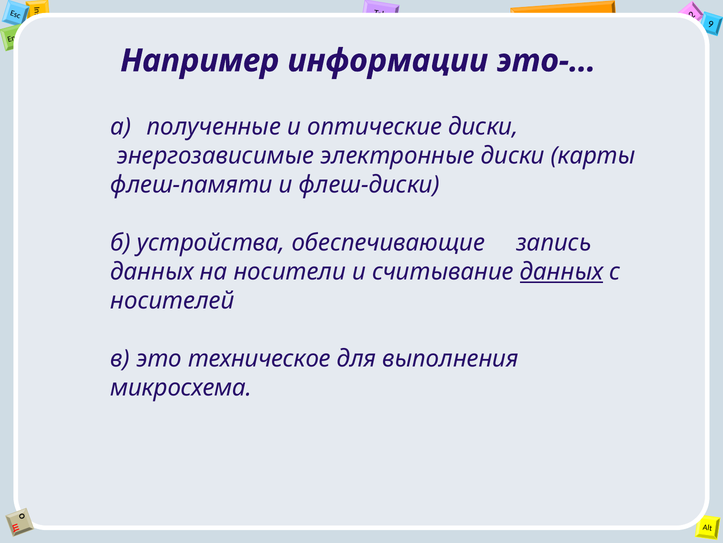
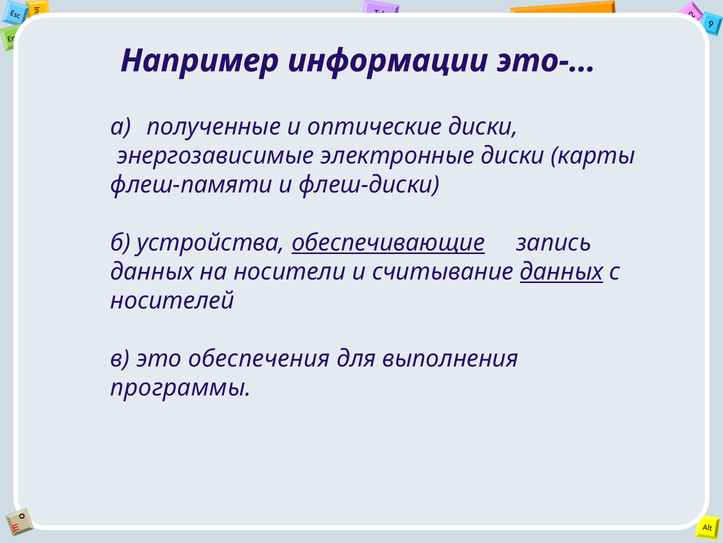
обеспечивающие underline: none -> present
техническое: техническое -> обеспечения
микросхема: микросхема -> программы
